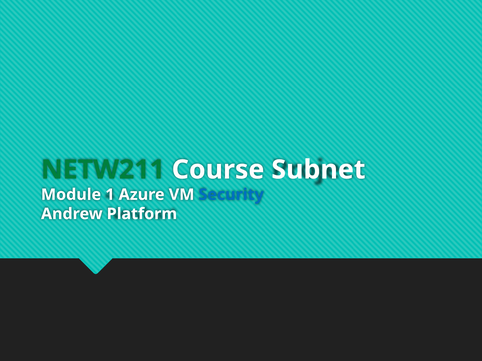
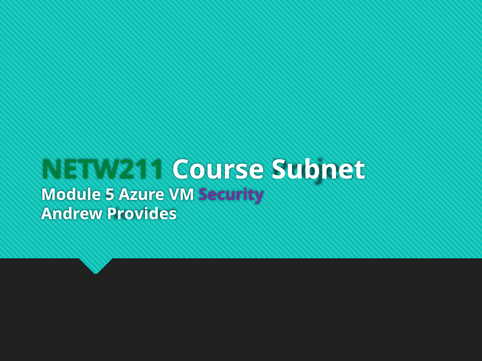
1: 1 -> 5
Security colour: blue -> purple
Platform: Platform -> Provides
